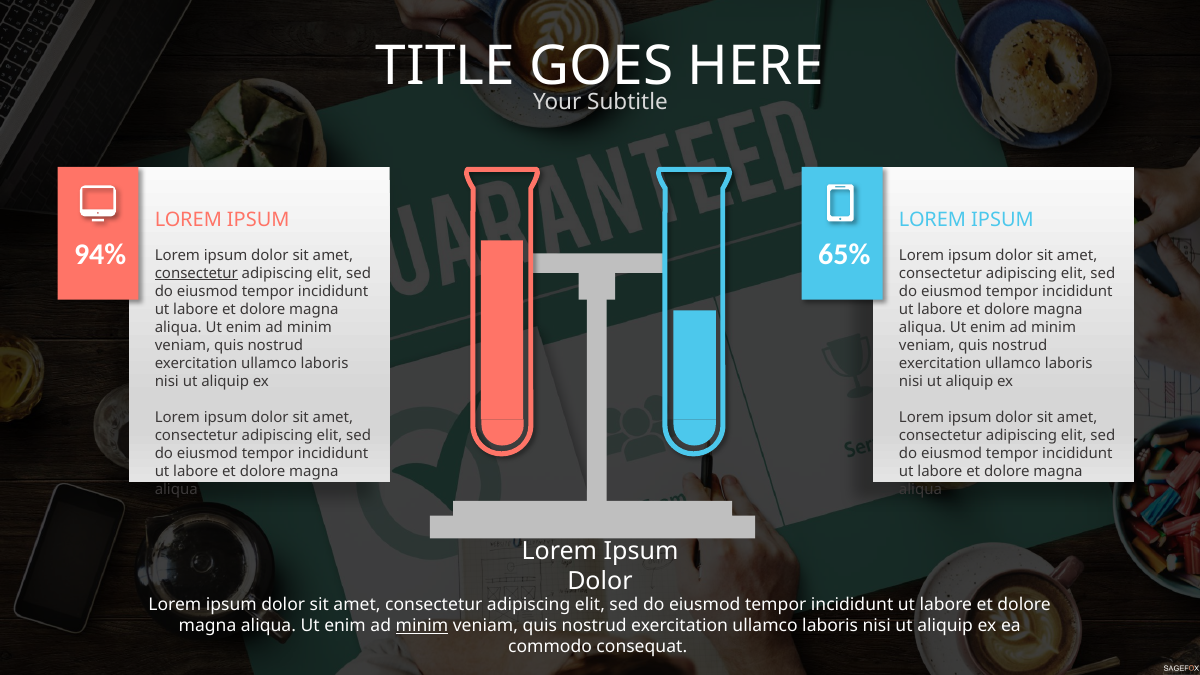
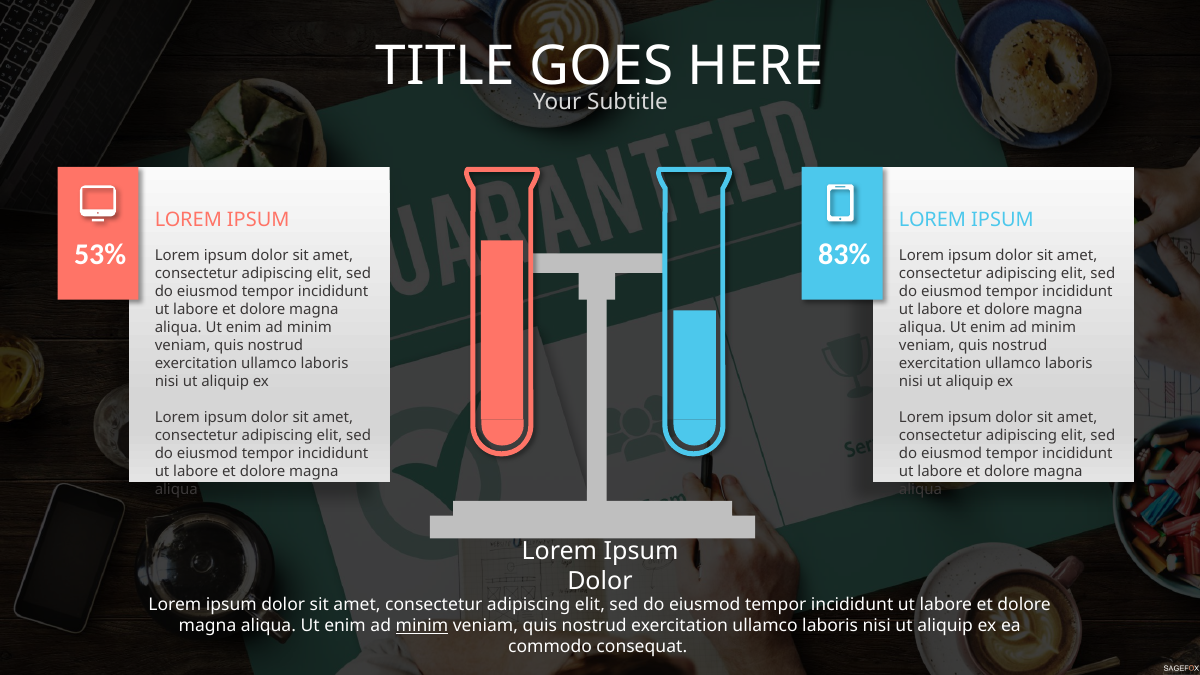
94%: 94% -> 53%
65%: 65% -> 83%
consectetur at (196, 273) underline: present -> none
